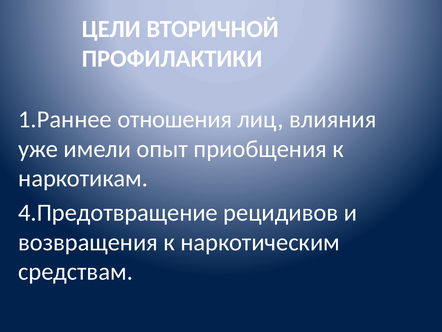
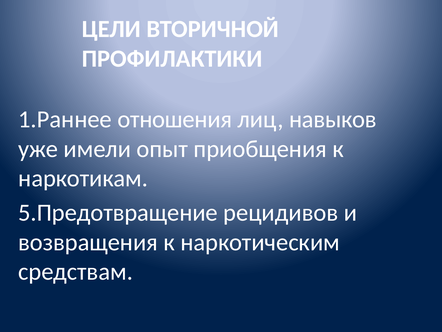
влияния: влияния -> навыков
4.Предотвращение: 4.Предотвращение -> 5.Предотвращение
